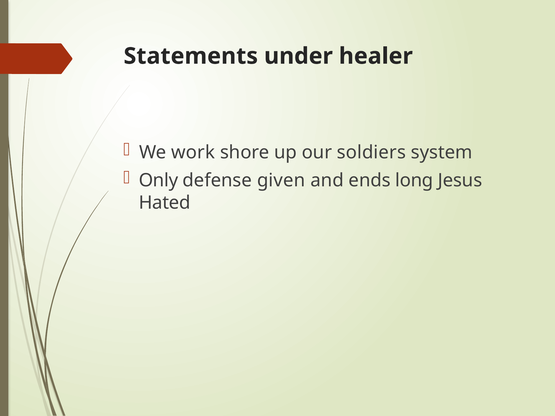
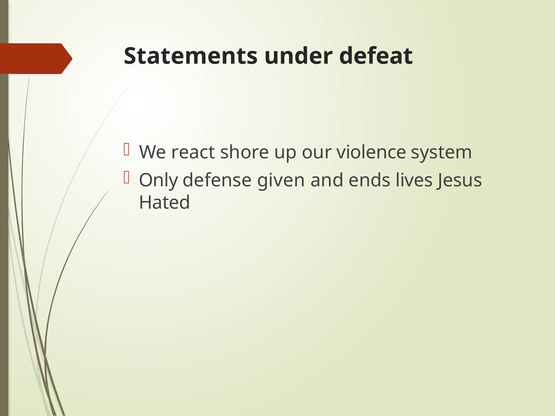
healer: healer -> defeat
work: work -> react
soldiers: soldiers -> violence
long: long -> lives
